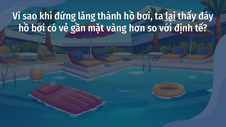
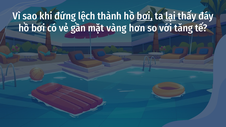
lăng: lăng -> lệch
bơi at (145, 16) underline: none -> present
định: định -> tăng
